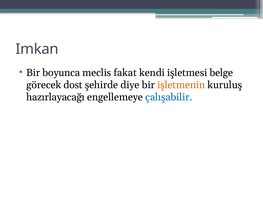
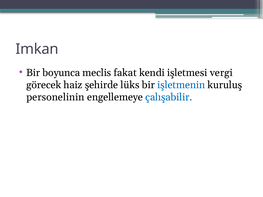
belge: belge -> vergi
dost: dost -> haiz
diye: diye -> lüks
işletmenin colour: orange -> blue
hazırlayacağı: hazırlayacağı -> personelinin
